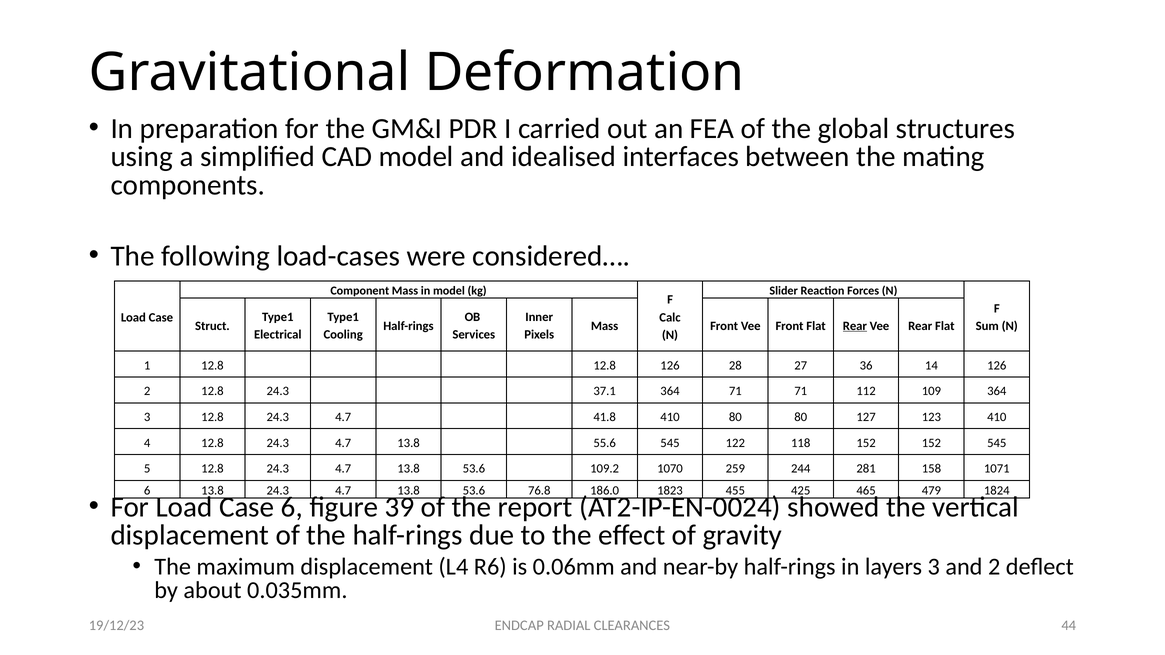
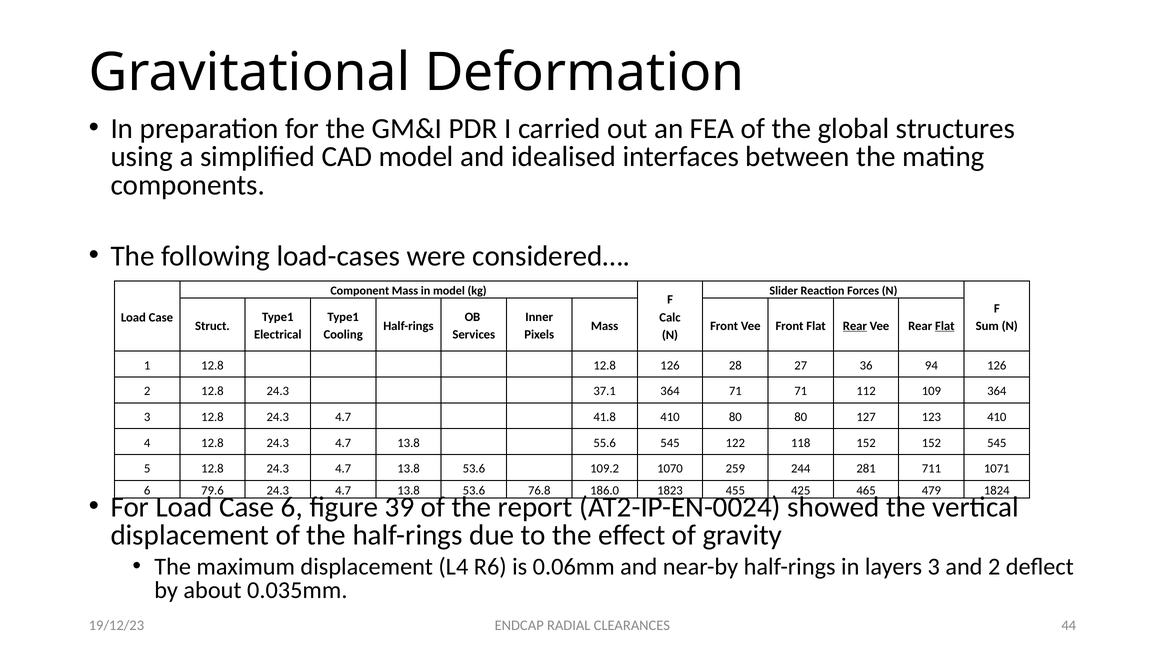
Flat at (945, 326) underline: none -> present
14: 14 -> 94
158: 158 -> 711
6 13.8: 13.8 -> 79.6
